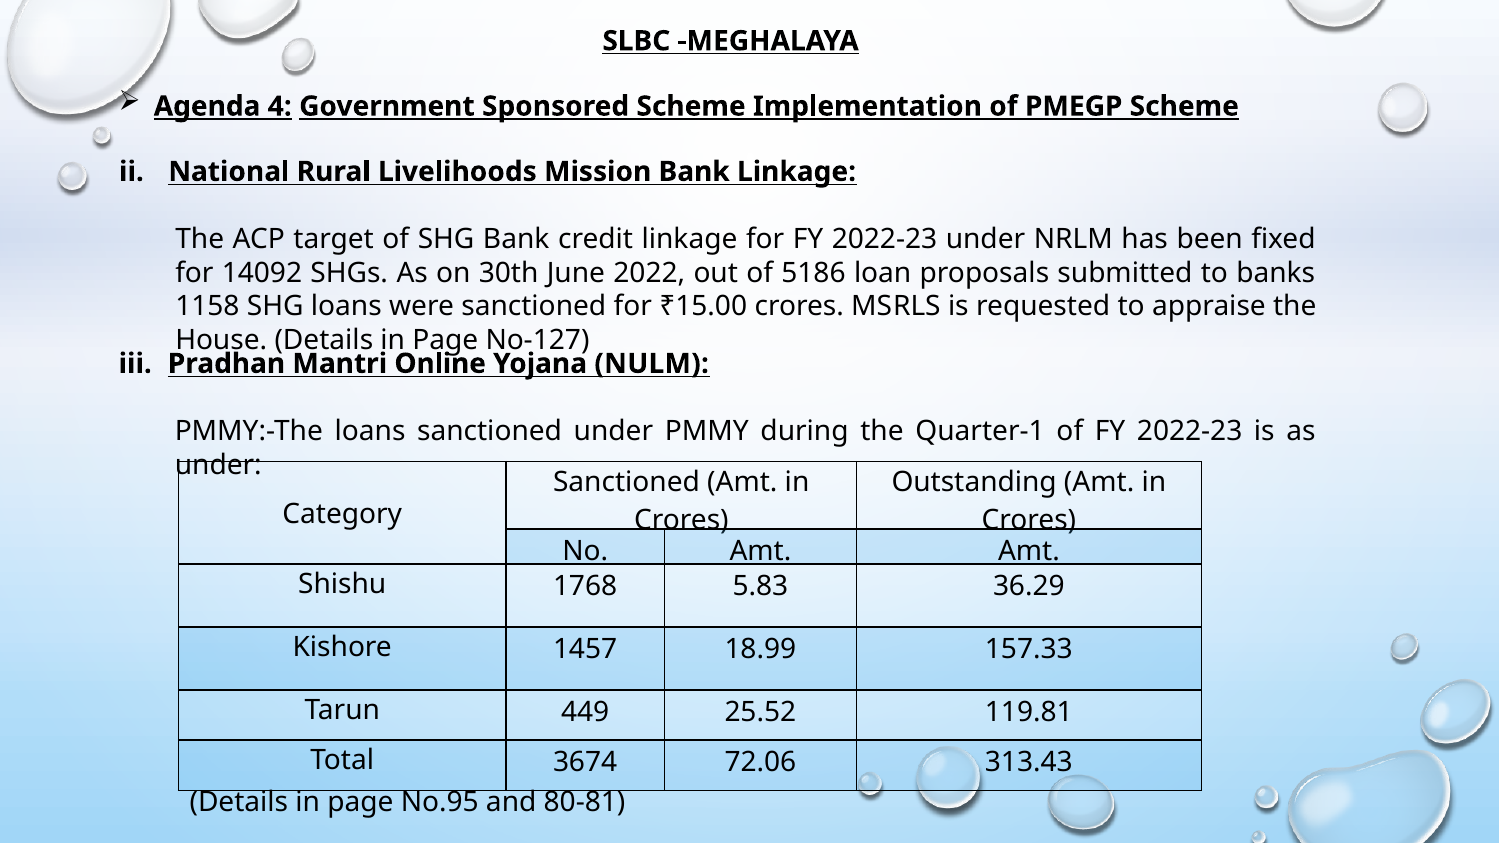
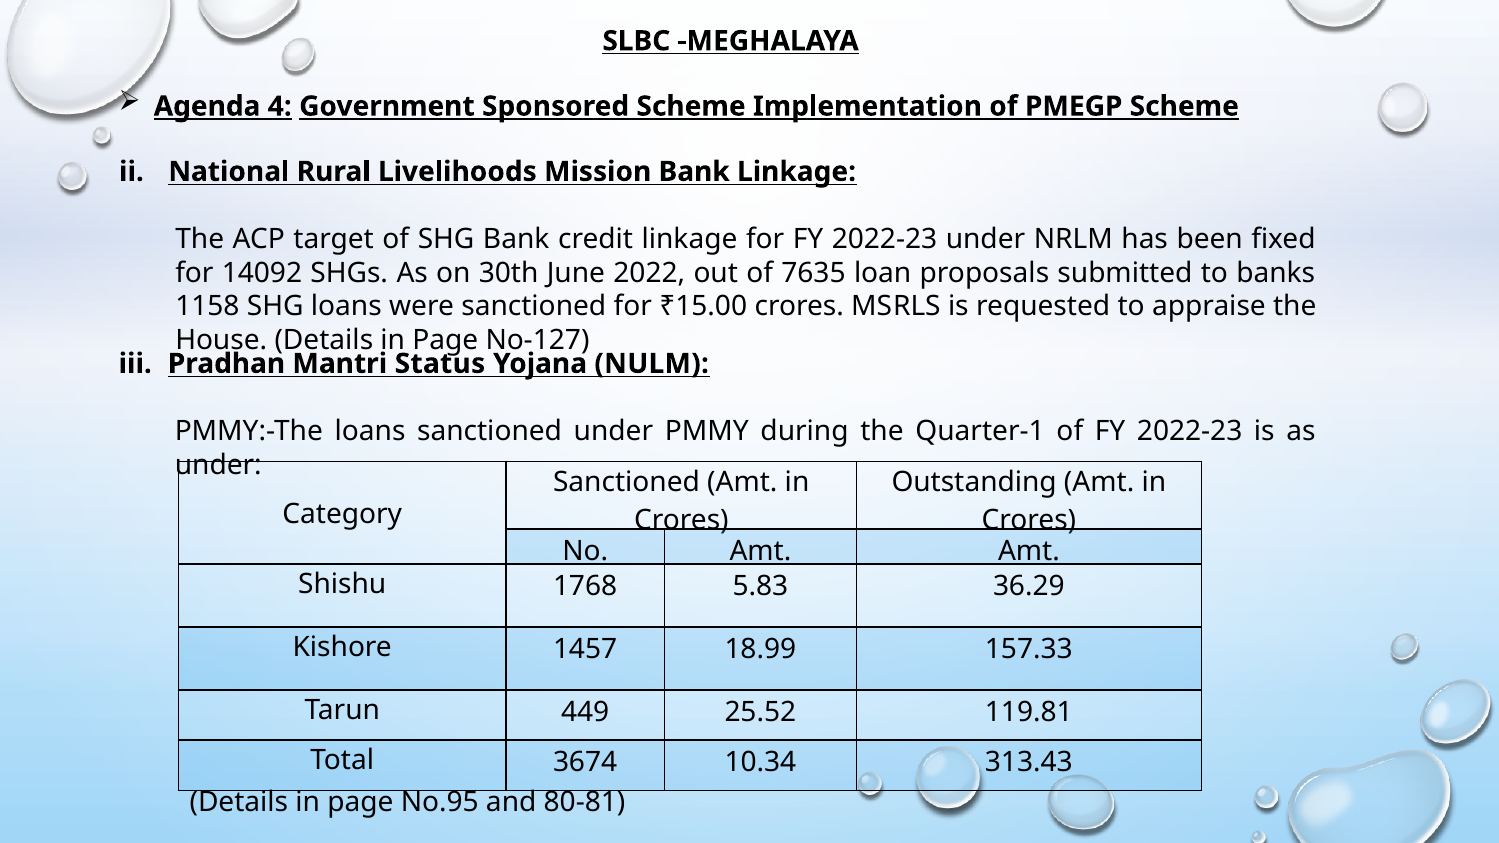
5186: 5186 -> 7635
Online: Online -> Status
72.06: 72.06 -> 10.34
